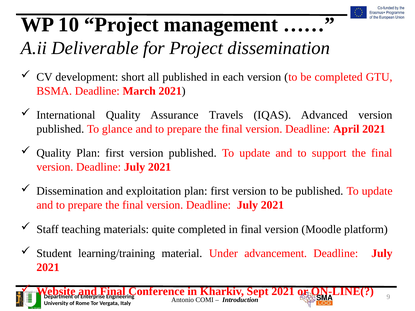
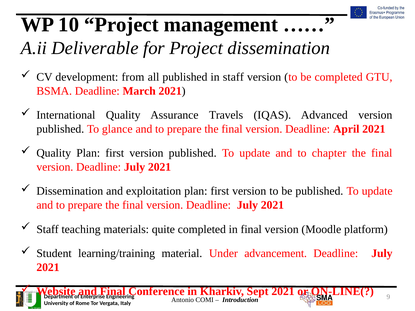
short: short -> from
in each: each -> staff
support: support -> chapter
